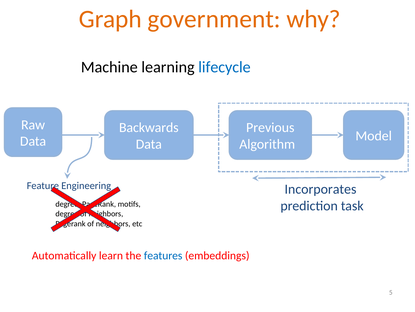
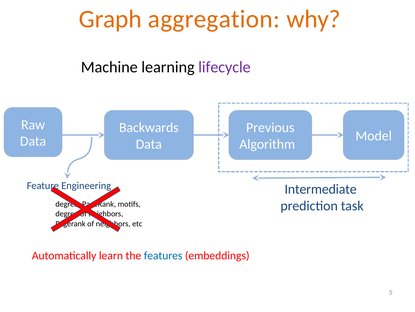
government: government -> aggregation
lifecycle colour: blue -> purple
Incorporates: Incorporates -> Intermediate
